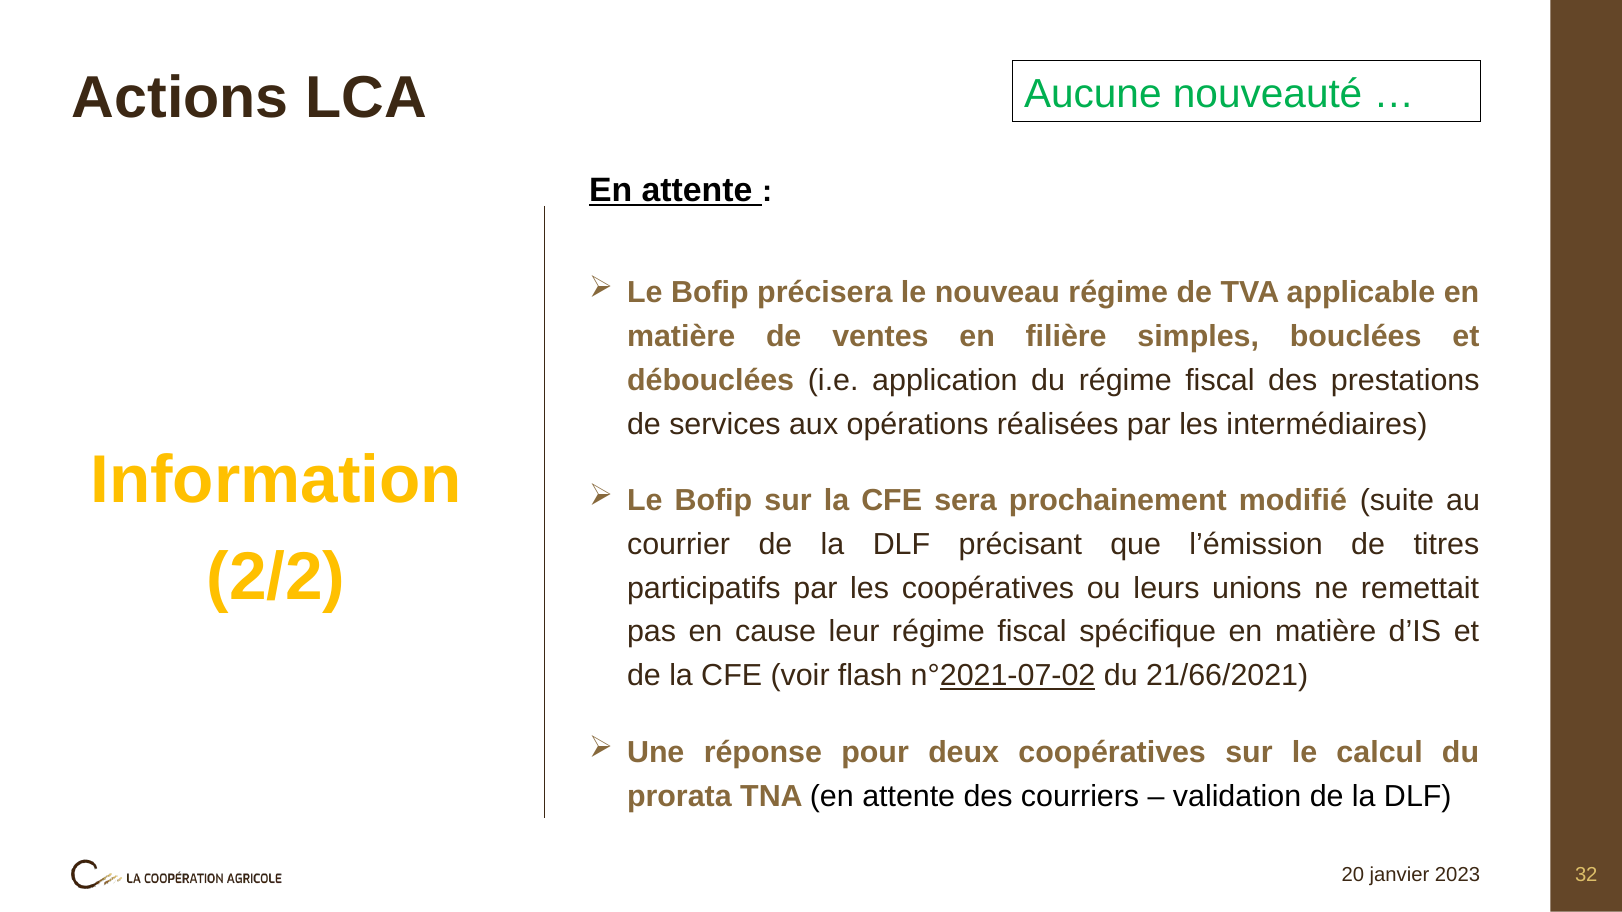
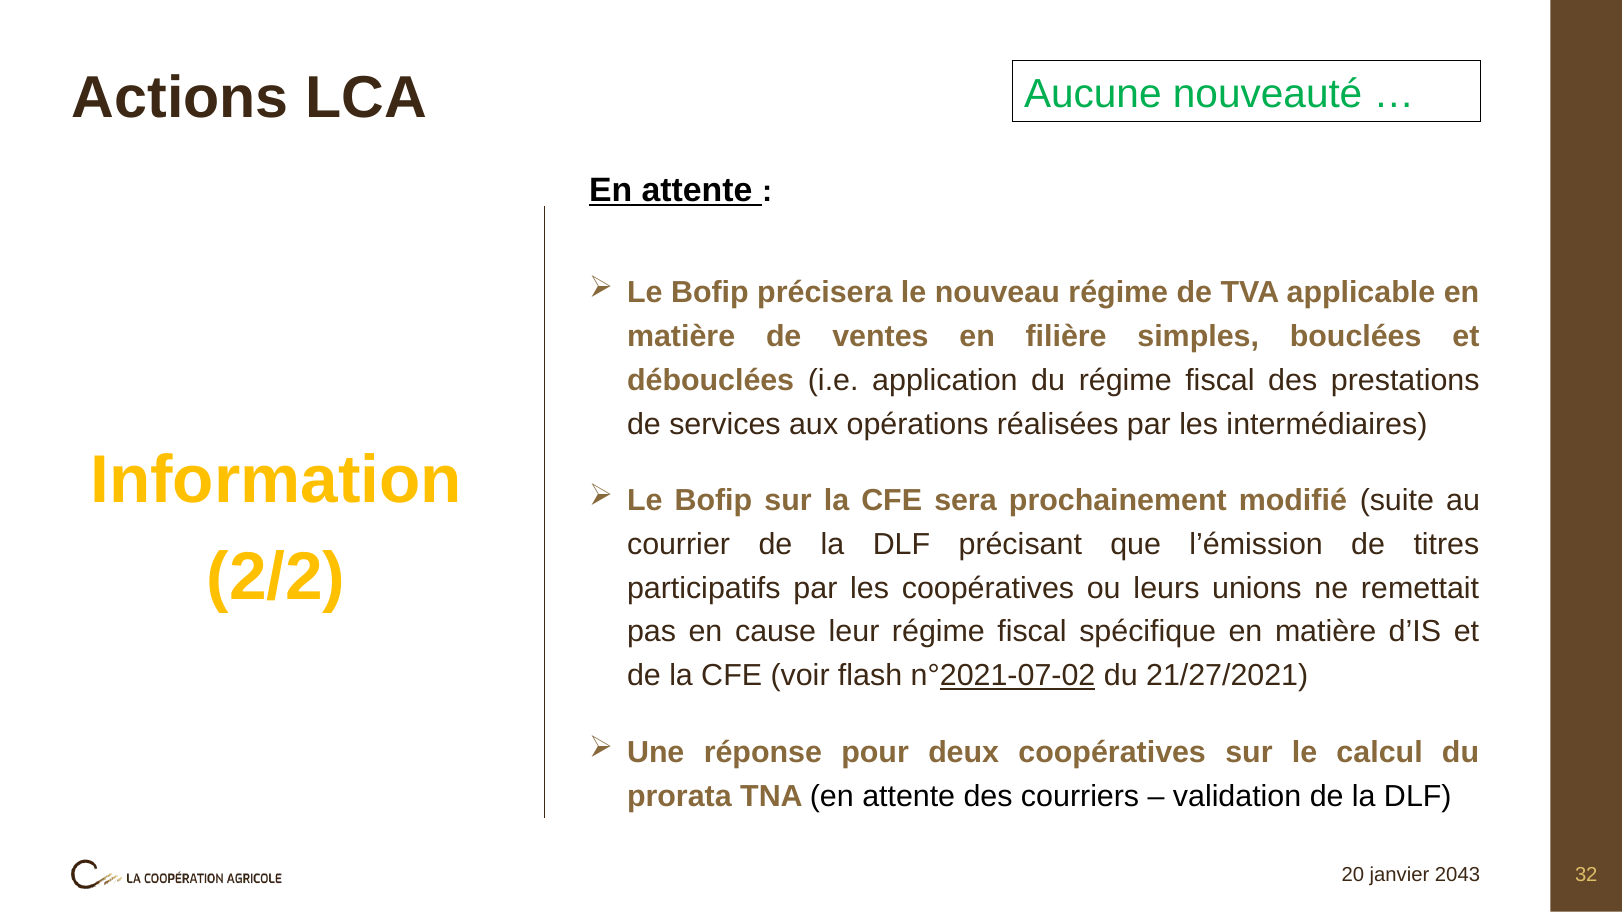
21/66/2021: 21/66/2021 -> 21/27/2021
2023: 2023 -> 2043
